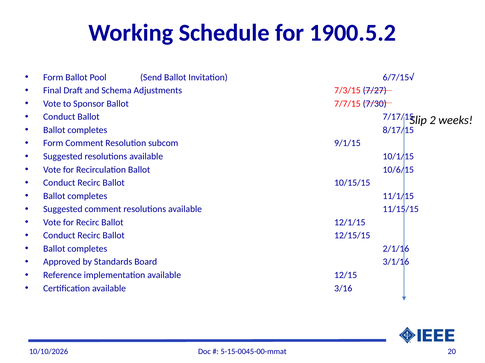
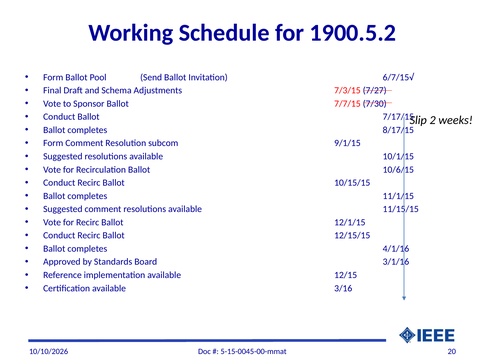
2/1/16: 2/1/16 -> 4/1/16
